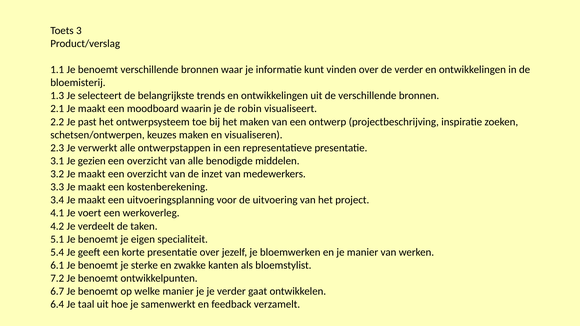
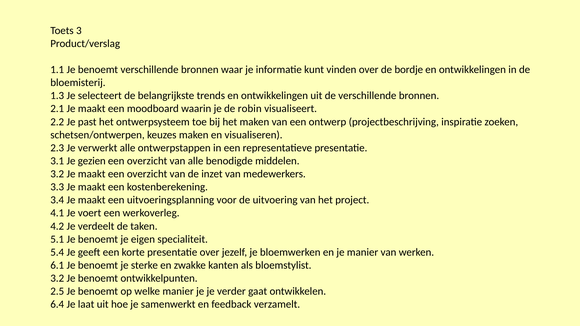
de verder: verder -> bordje
7.2 at (57, 278): 7.2 -> 3.2
6.7: 6.7 -> 2.5
taal: taal -> laat
